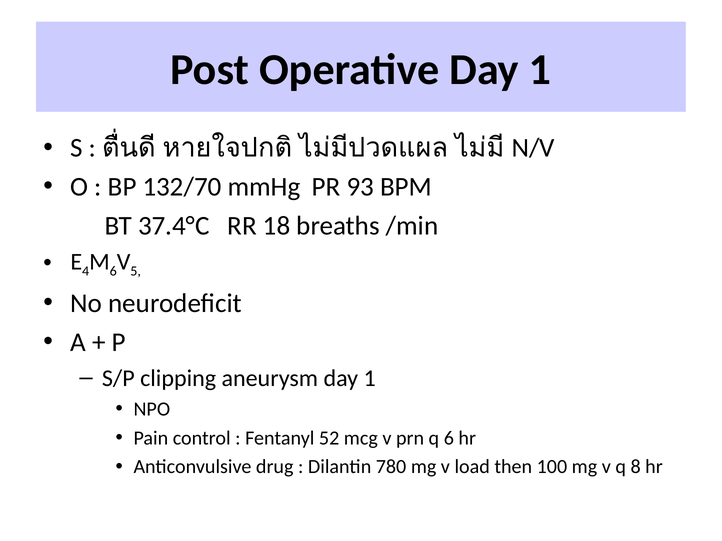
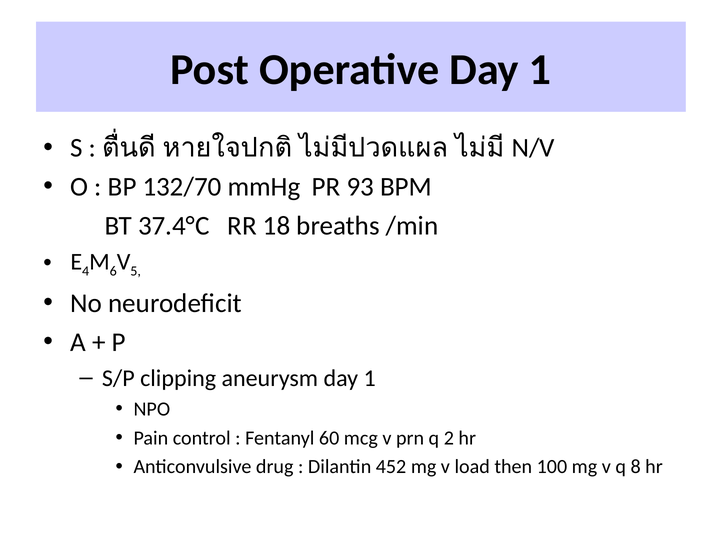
52: 52 -> 60
q 6: 6 -> 2
780: 780 -> 452
